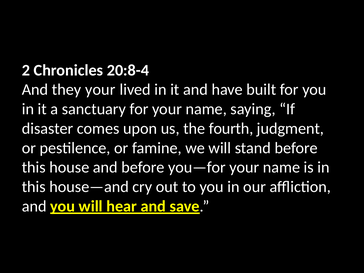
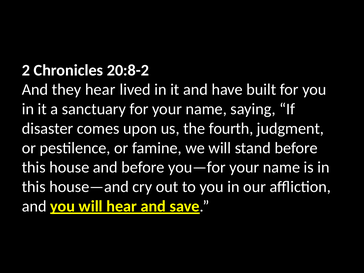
20:8-4: 20:8-4 -> 20:8-2
they your: your -> hear
